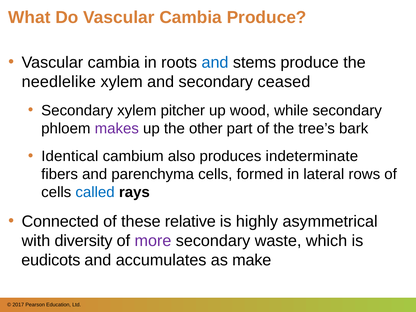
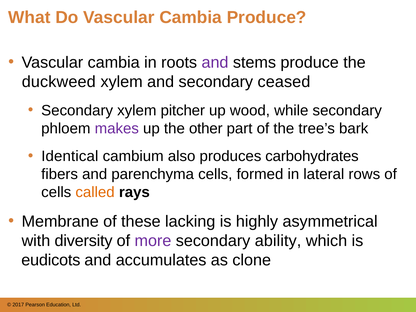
and at (215, 62) colour: blue -> purple
needlelike: needlelike -> duckweed
indeterminate: indeterminate -> carbohydrates
called colour: blue -> orange
Connected: Connected -> Membrane
relative: relative -> lacking
waste: waste -> ability
make: make -> clone
